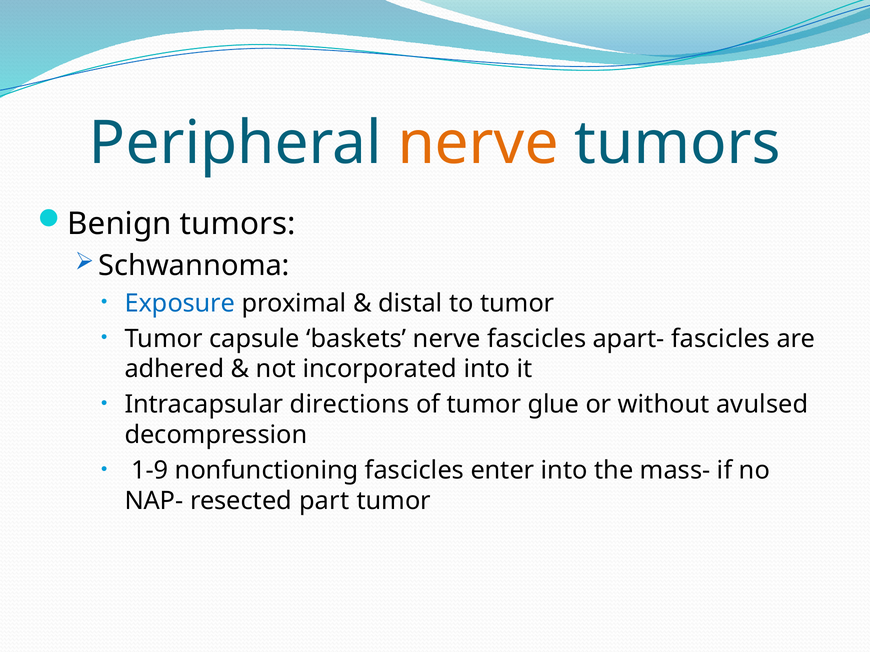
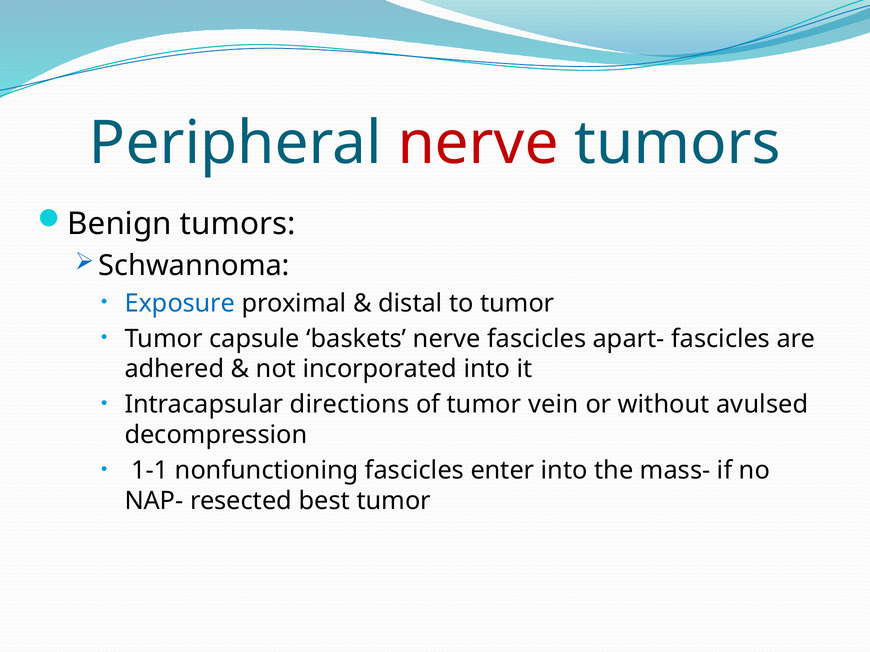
nerve at (478, 144) colour: orange -> red
glue: glue -> vein
1-9: 1-9 -> 1-1
part: part -> best
